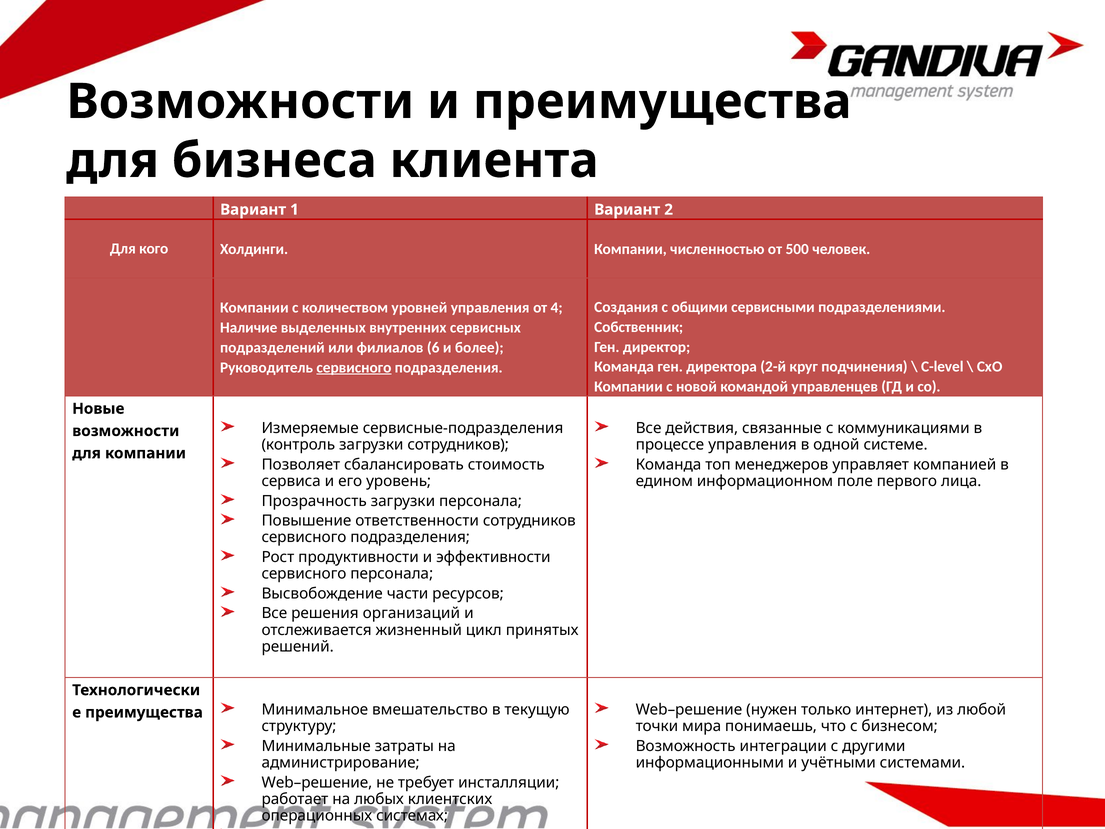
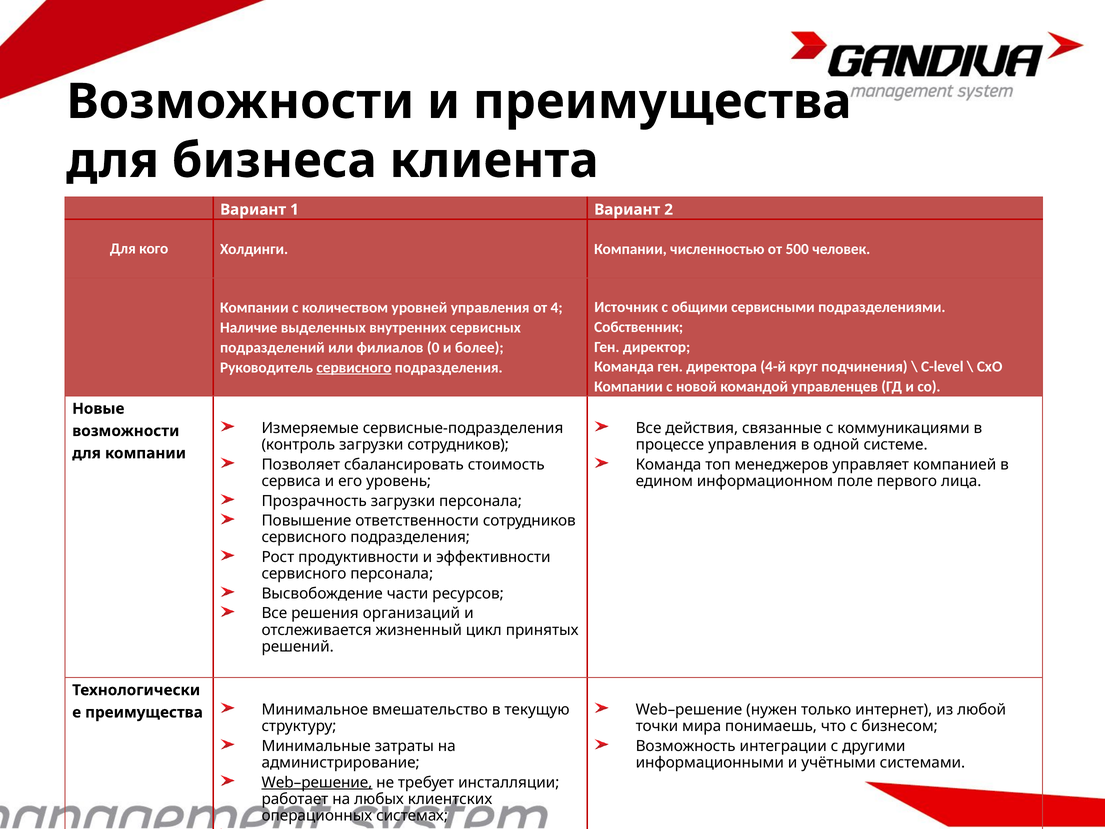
Создания: Создания -> Источник
6: 6 -> 0
2-й: 2-й -> 4-й
Web–решение at (317, 782) underline: none -> present
